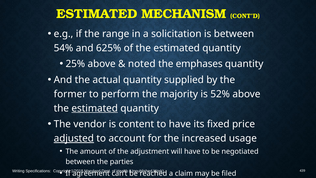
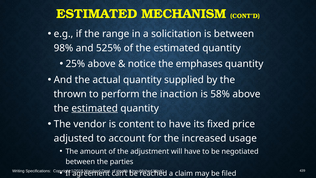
54%: 54% -> 98%
625%: 625% -> 525%
noted: noted -> notice
former: former -> thrown
majority: majority -> inaction
52%: 52% -> 58%
adjusted underline: present -> none
